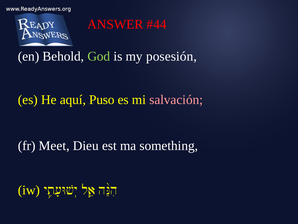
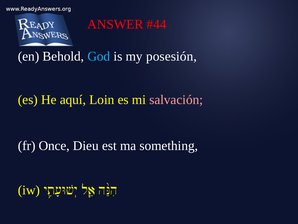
God colour: light green -> light blue
Puso: Puso -> Loin
Meet: Meet -> Once
